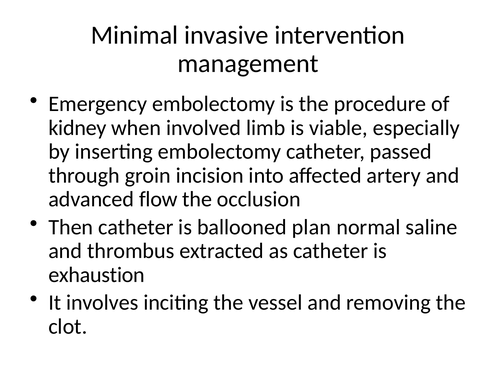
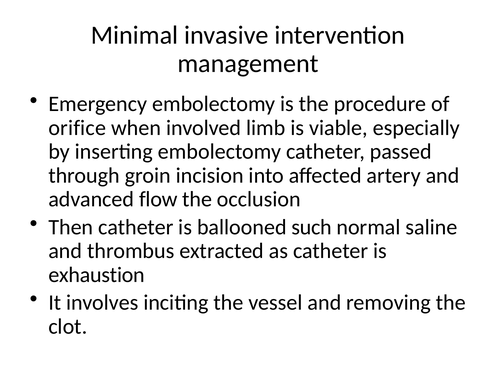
kidney: kidney -> orifice
plan: plan -> such
